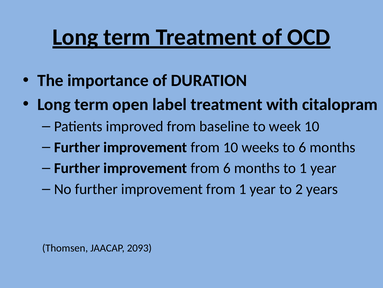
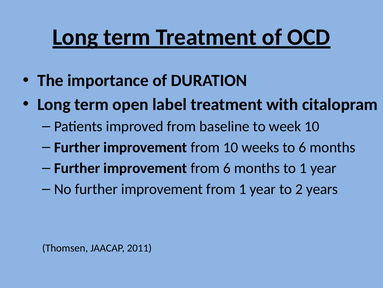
2093: 2093 -> 2011
